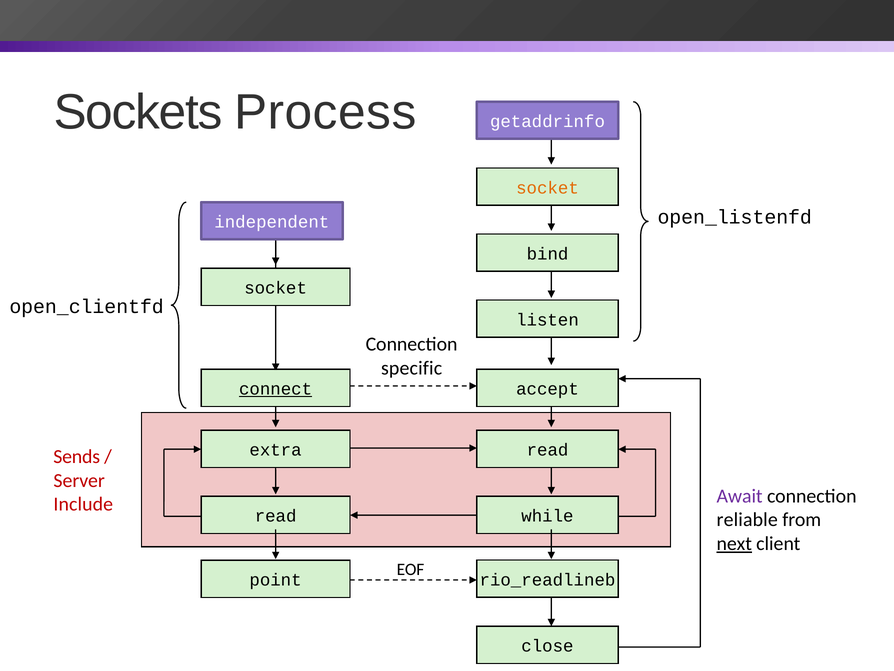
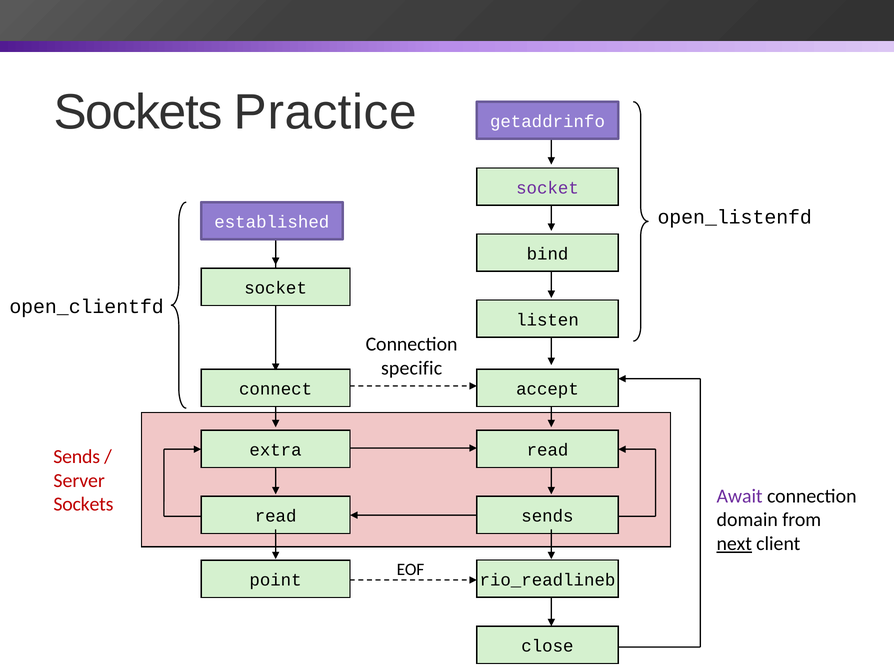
Process: Process -> Practice
socket at (547, 188) colour: orange -> purple
independent: independent -> established
connect underline: present -> none
Include at (83, 504): Include -> Sockets
while at (547, 516): while -> sends
reliable: reliable -> domain
